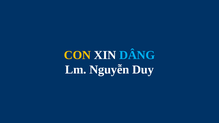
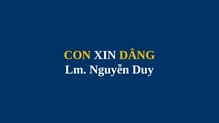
DÂNG colour: light blue -> yellow
